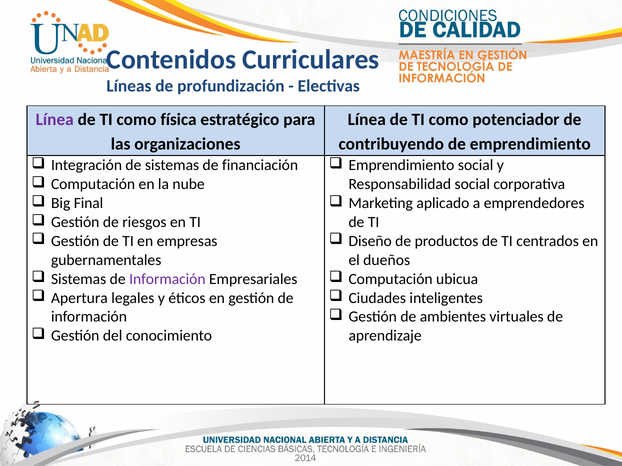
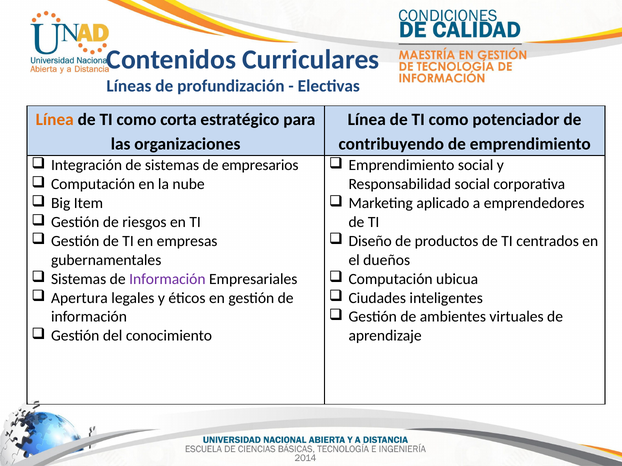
Línea at (55, 120) colour: purple -> orange
física: física -> corta
financiación: financiación -> empresarios
Final: Final -> Item
